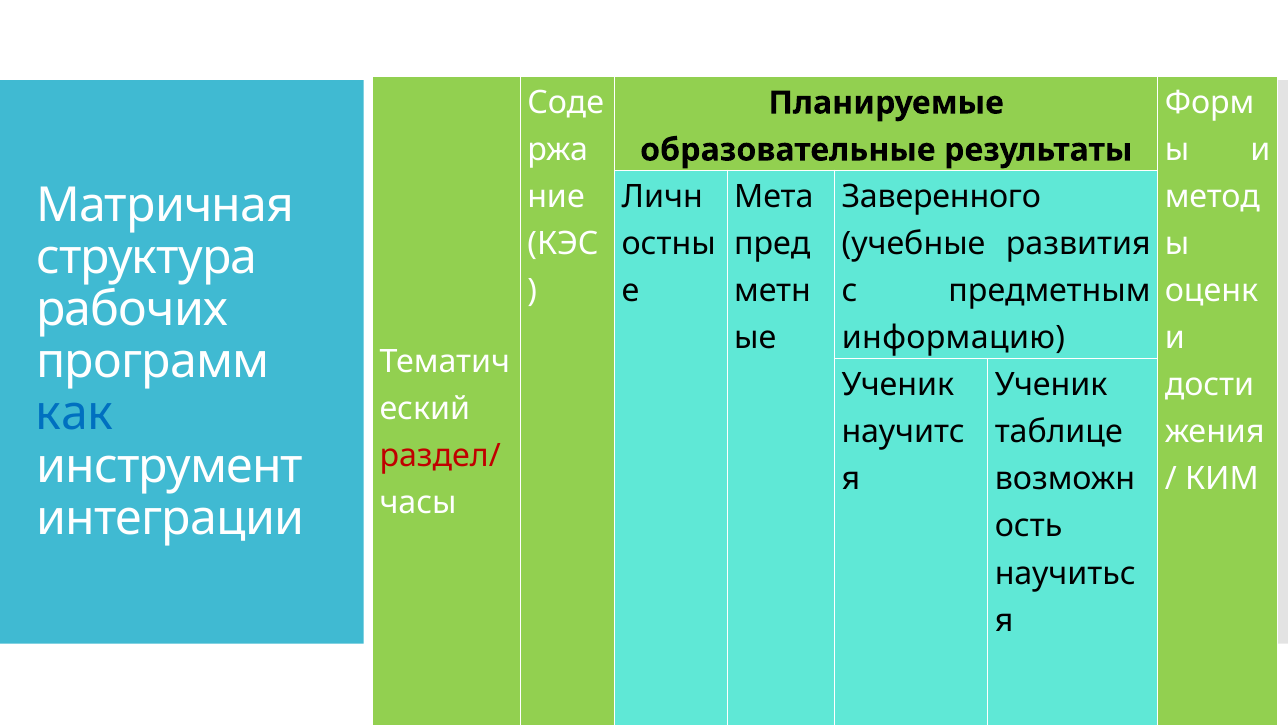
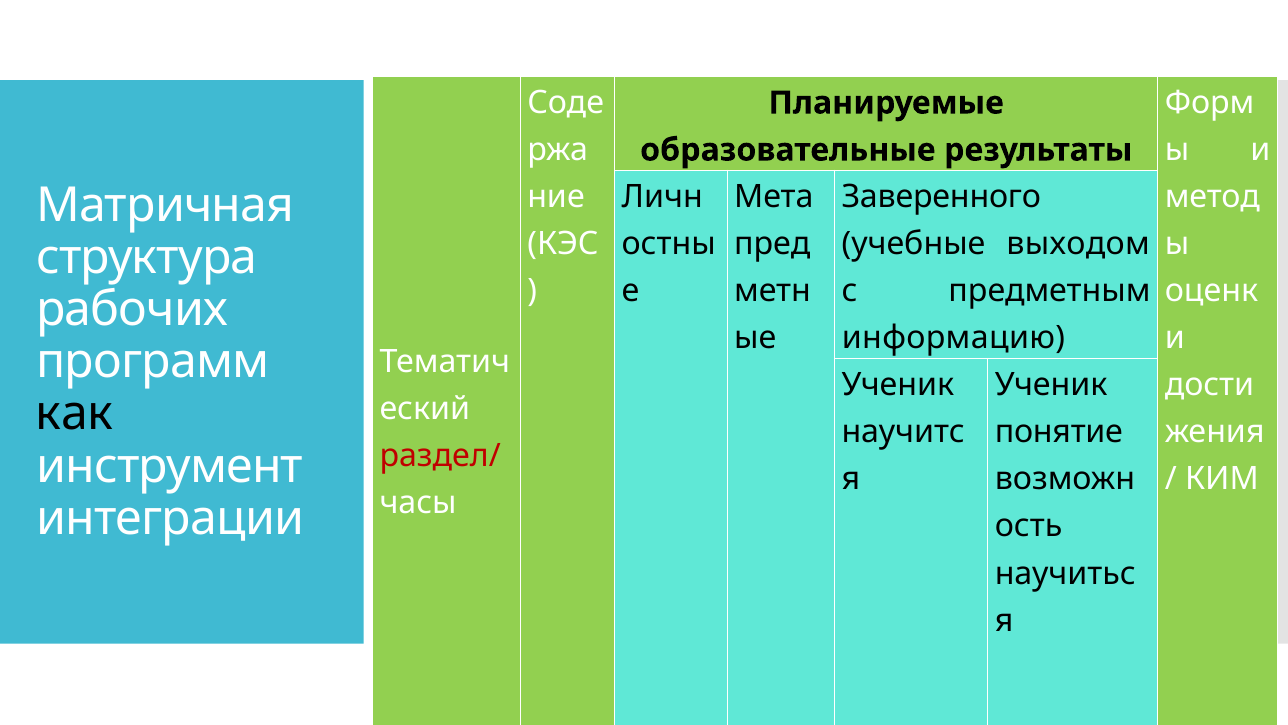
развития: развития -> выходом
как colour: blue -> black
таблице: таблице -> понятие
